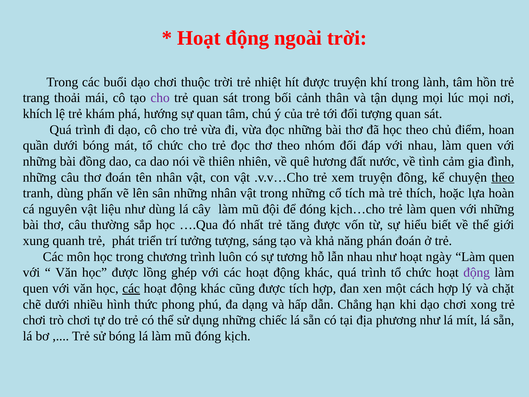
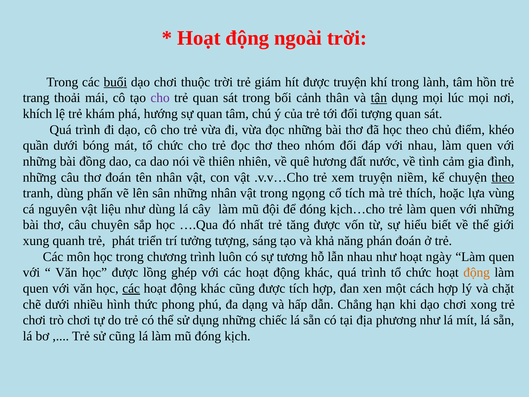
buổi underline: none -> present
nhiệt: nhiệt -> giám
tận underline: none -> present
hoan: hoan -> khéo
đông: đông -> niềm
trong những: những -> ngọng
hoàn: hoàn -> vùng
thường: thường -> chuyên
động at (477, 272) colour: purple -> orange
sử bóng: bóng -> cũng
